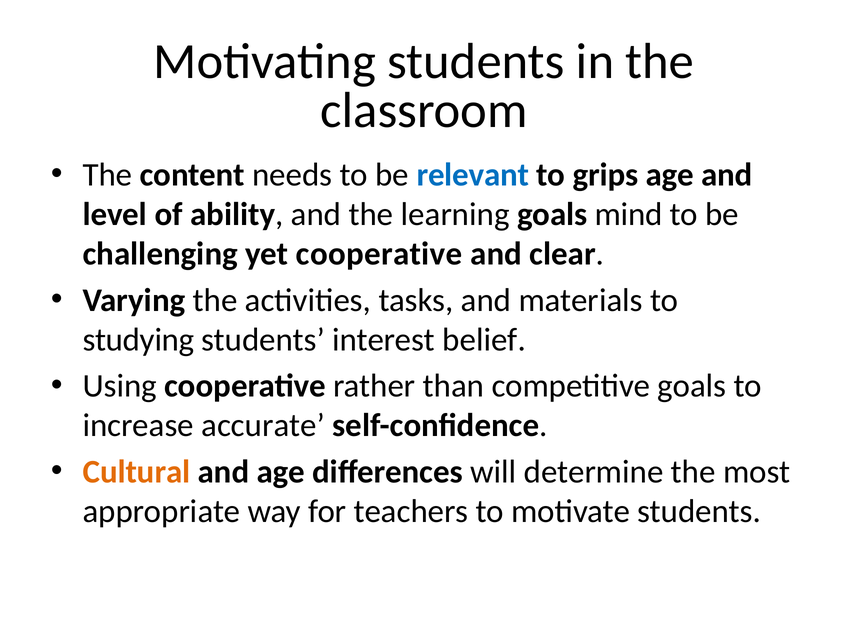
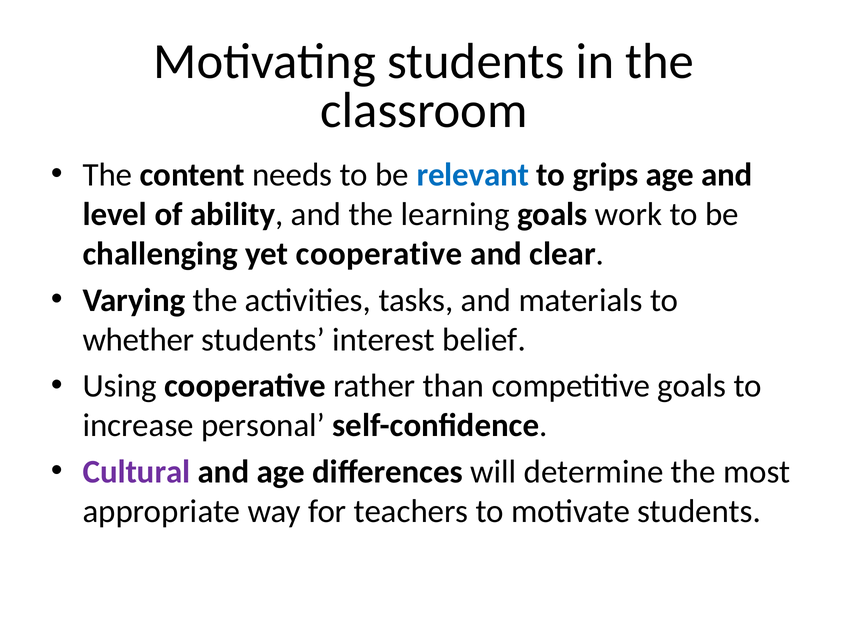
mind: mind -> work
studying: studying -> whether
accurate: accurate -> personal
Cultural colour: orange -> purple
